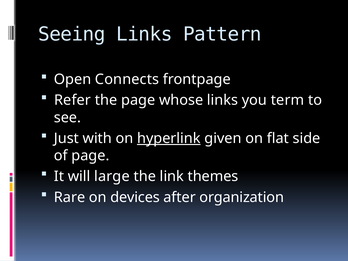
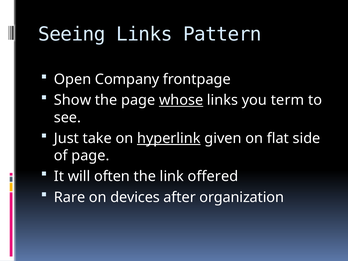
Connects: Connects -> Company
Refer: Refer -> Show
whose underline: none -> present
with: with -> take
large: large -> often
themes: themes -> offered
